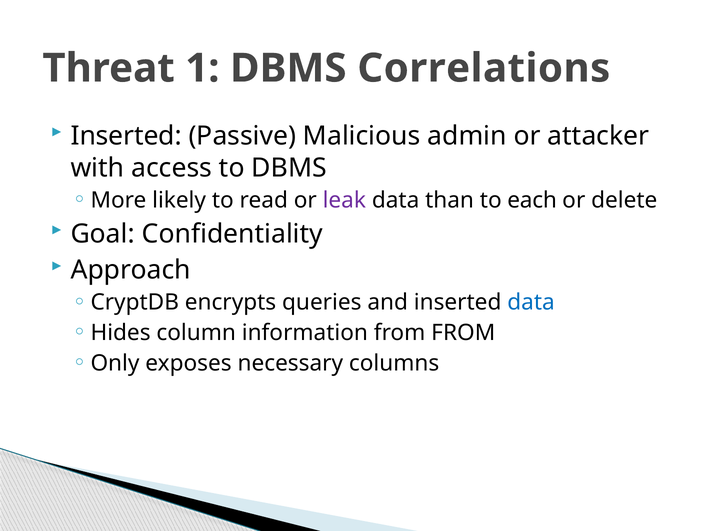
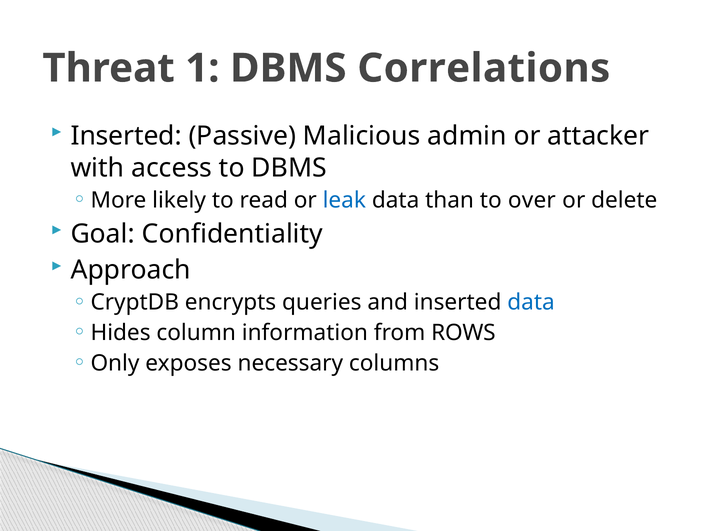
leak colour: purple -> blue
each: each -> over
from FROM: FROM -> ROWS
